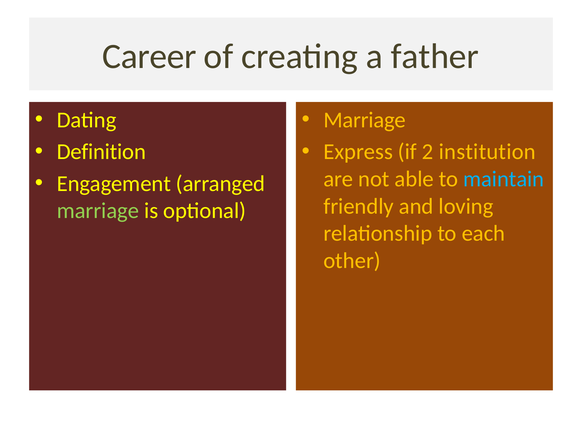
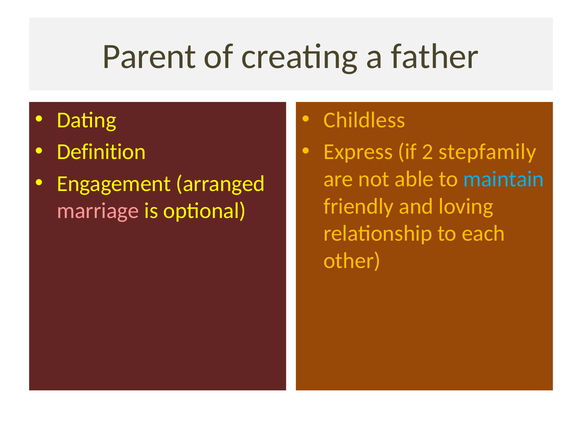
Career: Career -> Parent
Marriage at (365, 120): Marriage -> Childless
institution: institution -> stepfamily
marriage at (98, 211) colour: light green -> pink
